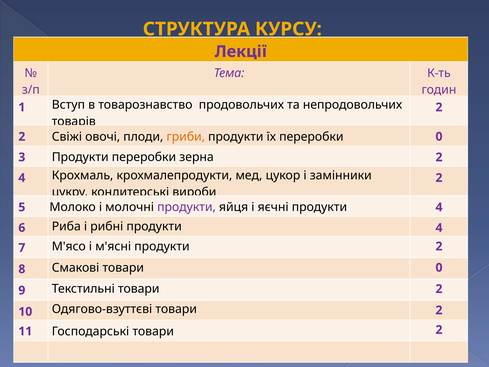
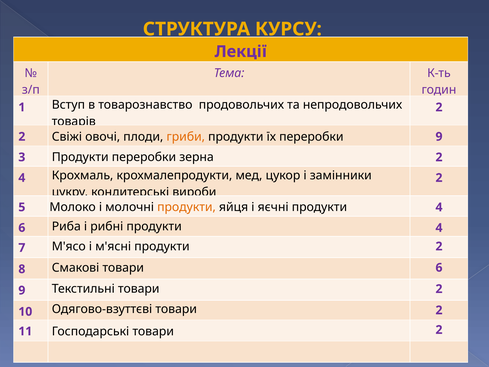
переробки 0: 0 -> 9
продукти at (187, 207) colour: purple -> orange
товари 0: 0 -> 6
